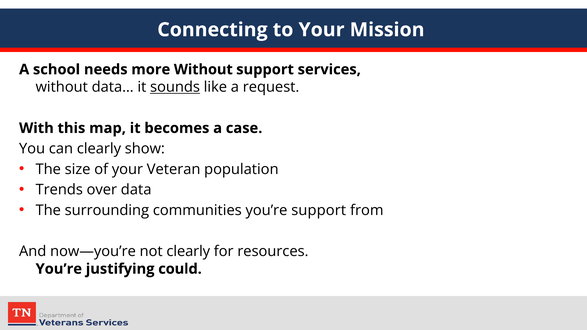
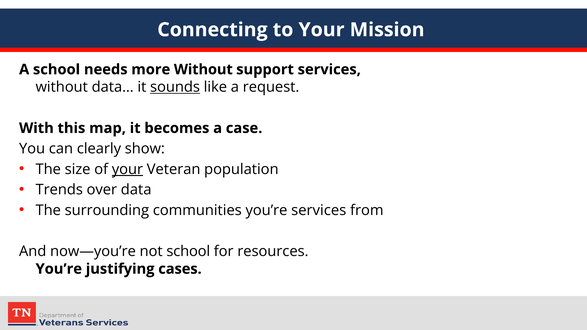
your at (127, 169) underline: none -> present
you’re support: support -> services
not clearly: clearly -> school
could: could -> cases
